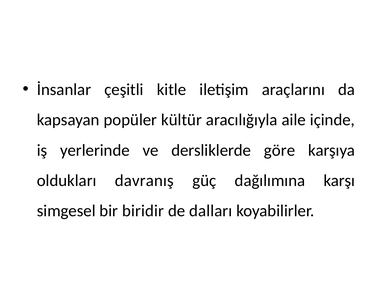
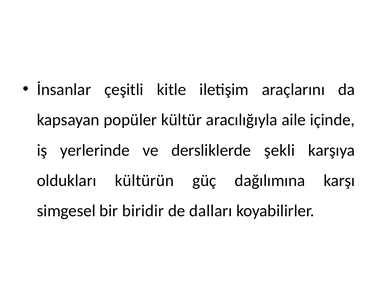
göre: göre -> şekli
davranış: davranış -> kültürün
